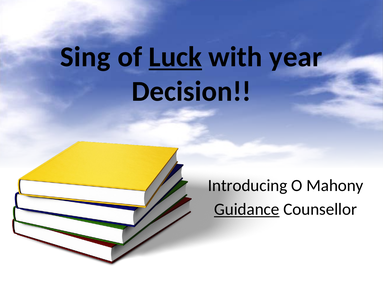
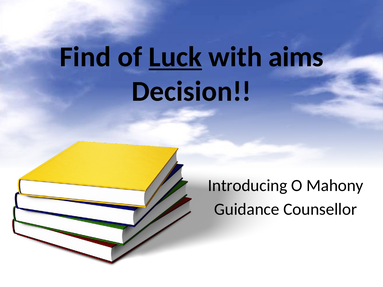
Sing: Sing -> Find
year: year -> aims
Guidance underline: present -> none
